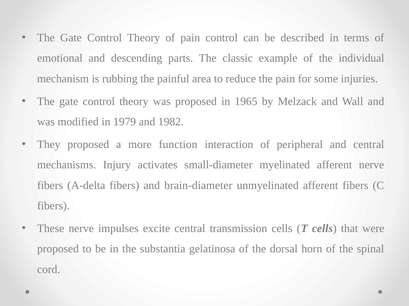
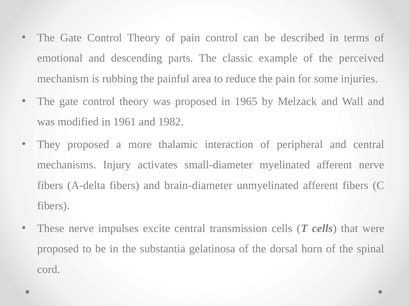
individual: individual -> perceived
1979: 1979 -> 1961
function: function -> thalamic
